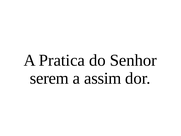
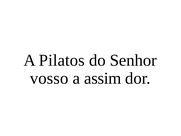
Pratica: Pratica -> Pilatos
serem: serem -> vosso
